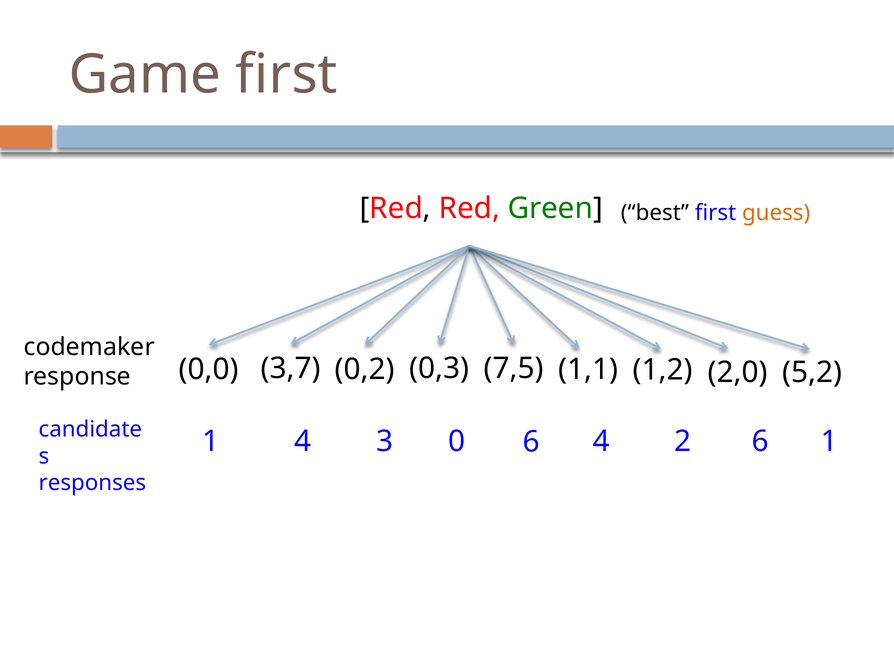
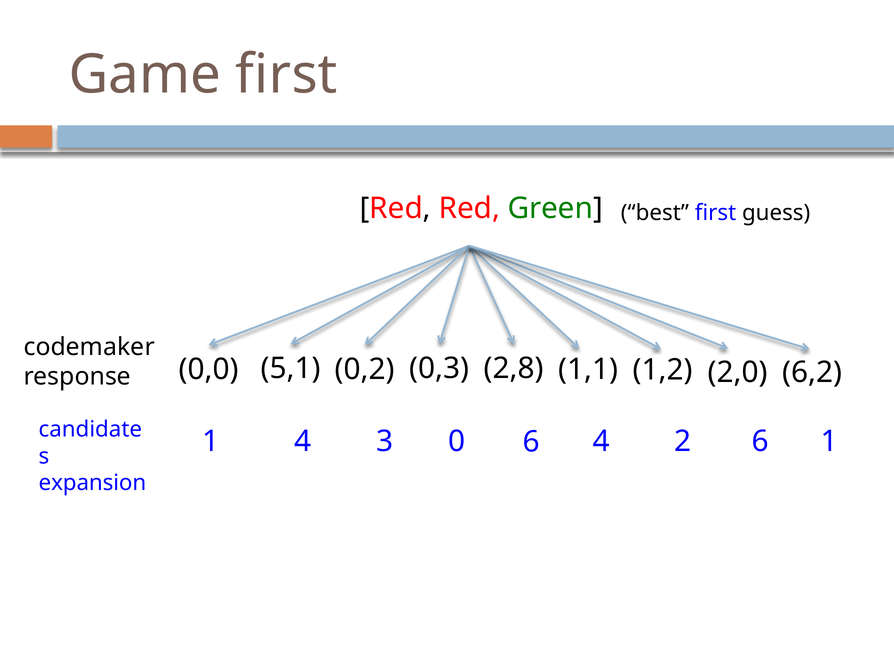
guess colour: orange -> black
3,7: 3,7 -> 5,1
7,5: 7,5 -> 2,8
5,2: 5,2 -> 6,2
responses: responses -> expansion
